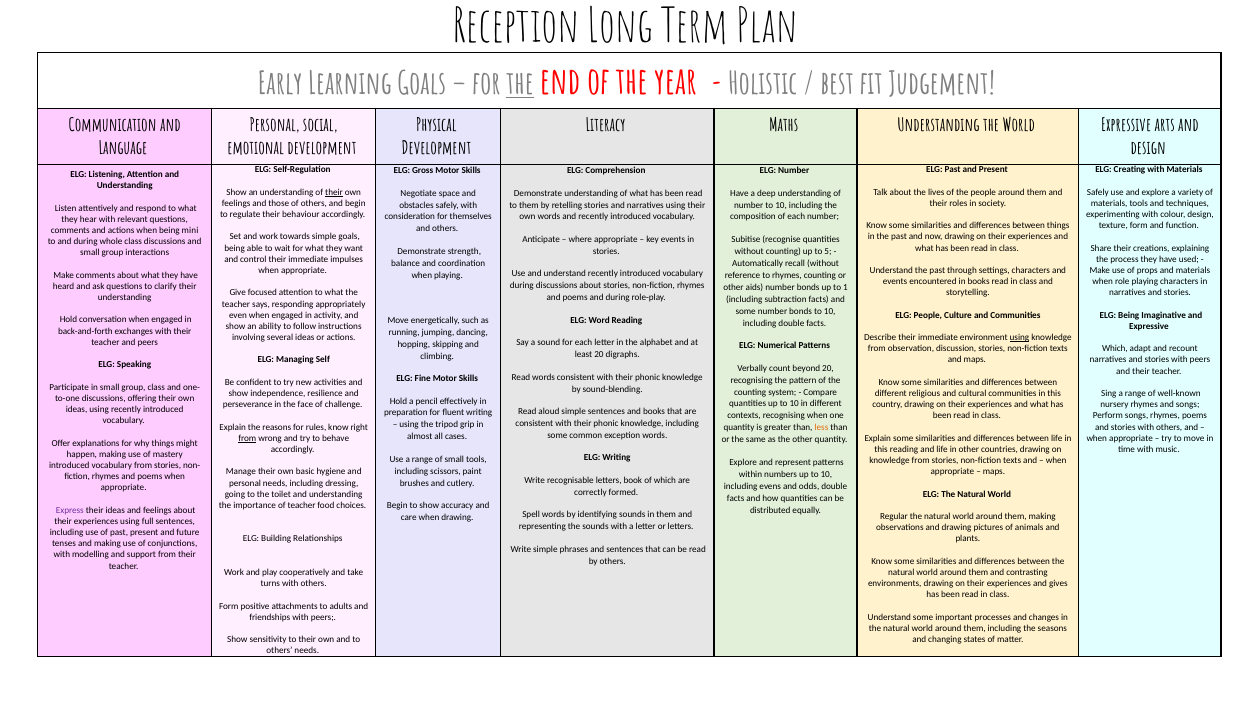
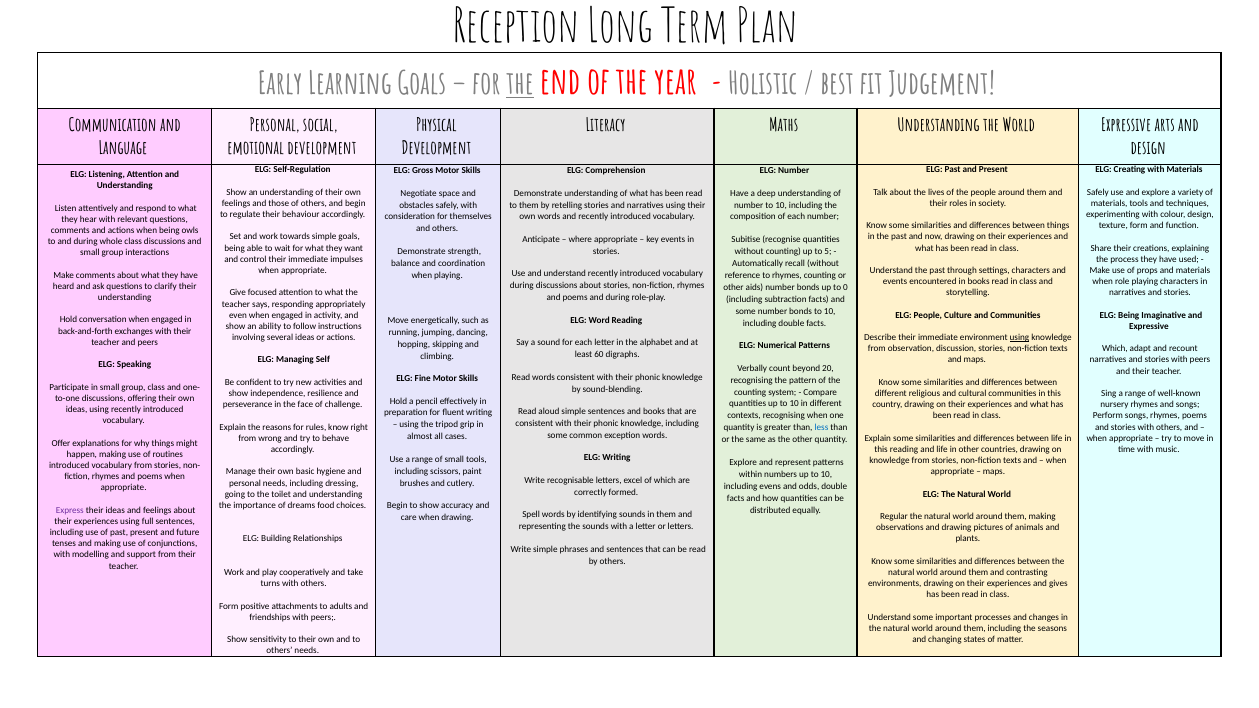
their at (334, 192) underline: present -> none
mini: mini -> owls
1: 1 -> 0
least 20: 20 -> 60
less colour: orange -> blue
from at (247, 438) underline: present -> none
mastery: mastery -> routines
book: book -> excel
of teacher: teacher -> dreams
